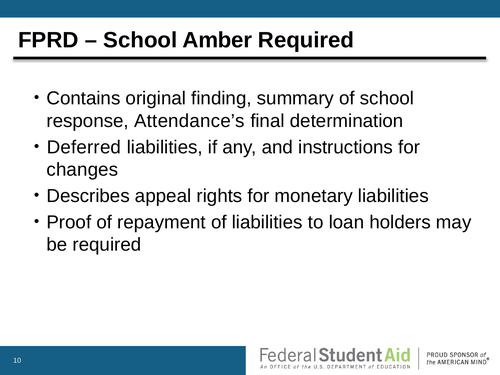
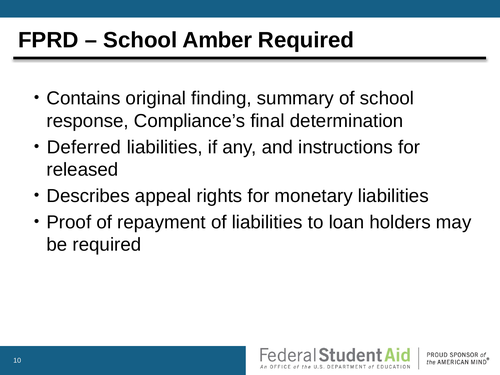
Attendance’s: Attendance’s -> Compliance’s
changes: changes -> released
